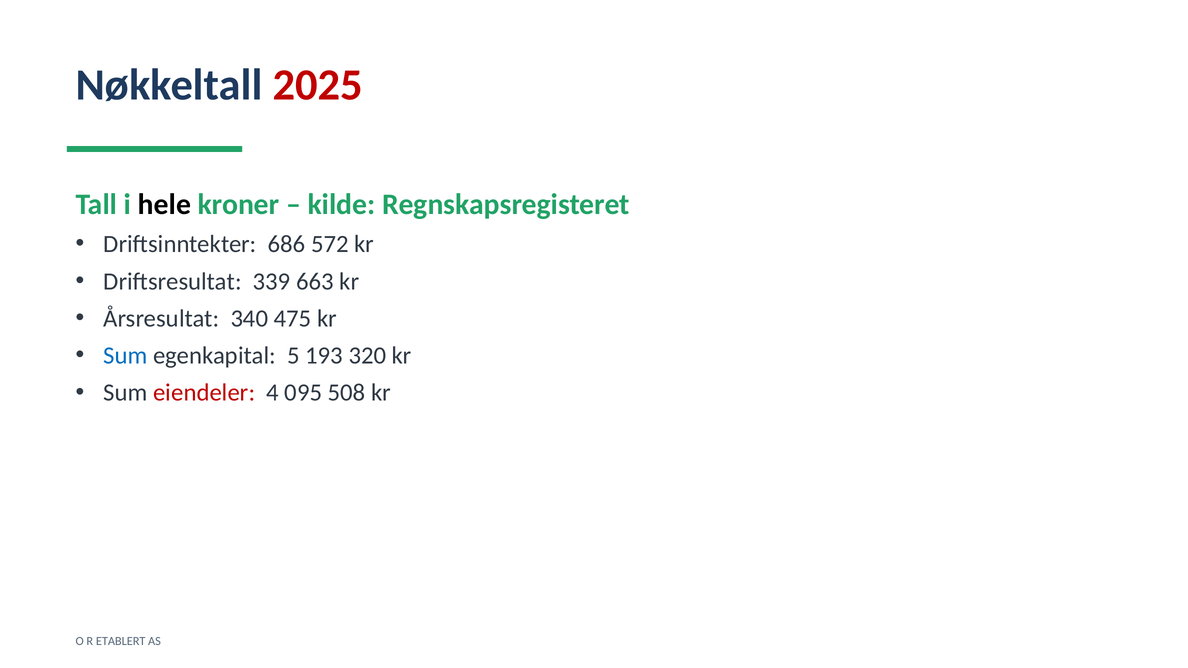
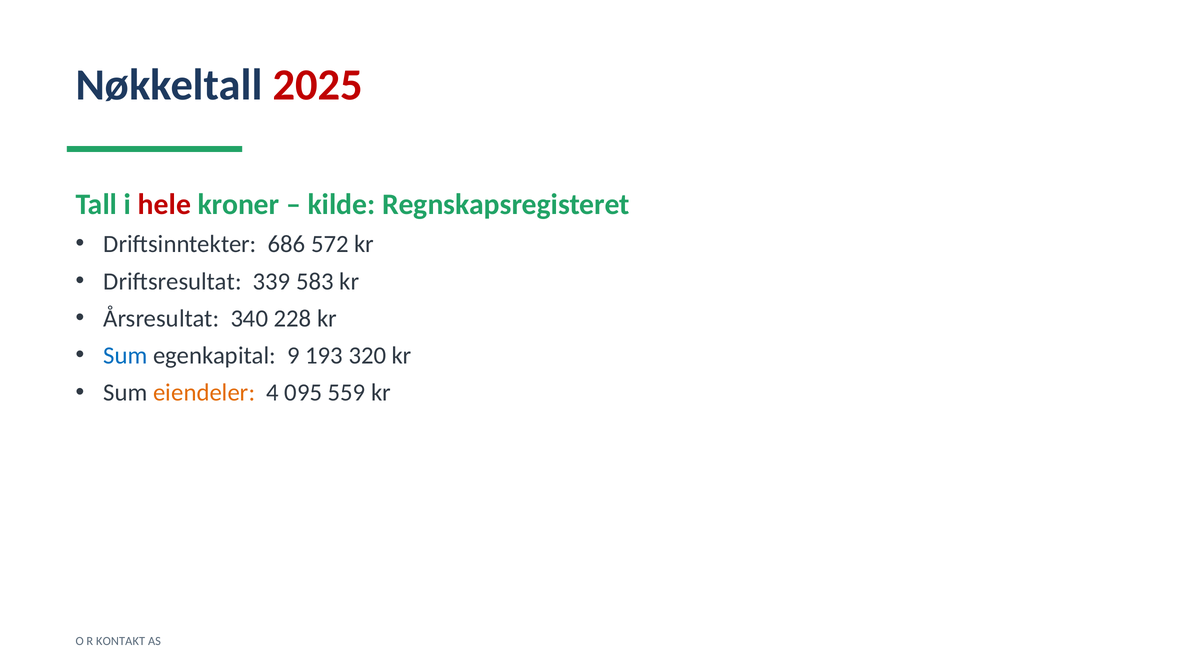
hele colour: black -> red
663: 663 -> 583
475: 475 -> 228
5: 5 -> 9
eiendeler colour: red -> orange
508: 508 -> 559
ETABLERT: ETABLERT -> KONTAKT
